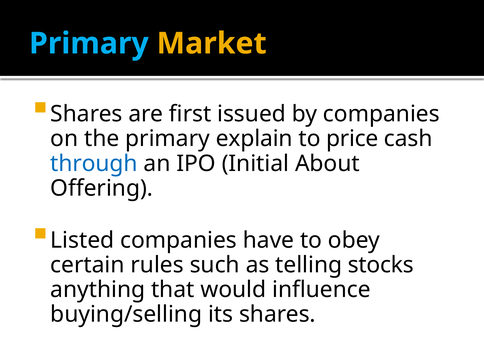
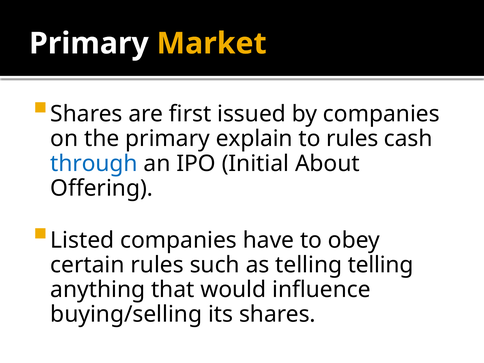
Primary at (89, 43) colour: light blue -> white
to price: price -> rules
telling stocks: stocks -> telling
